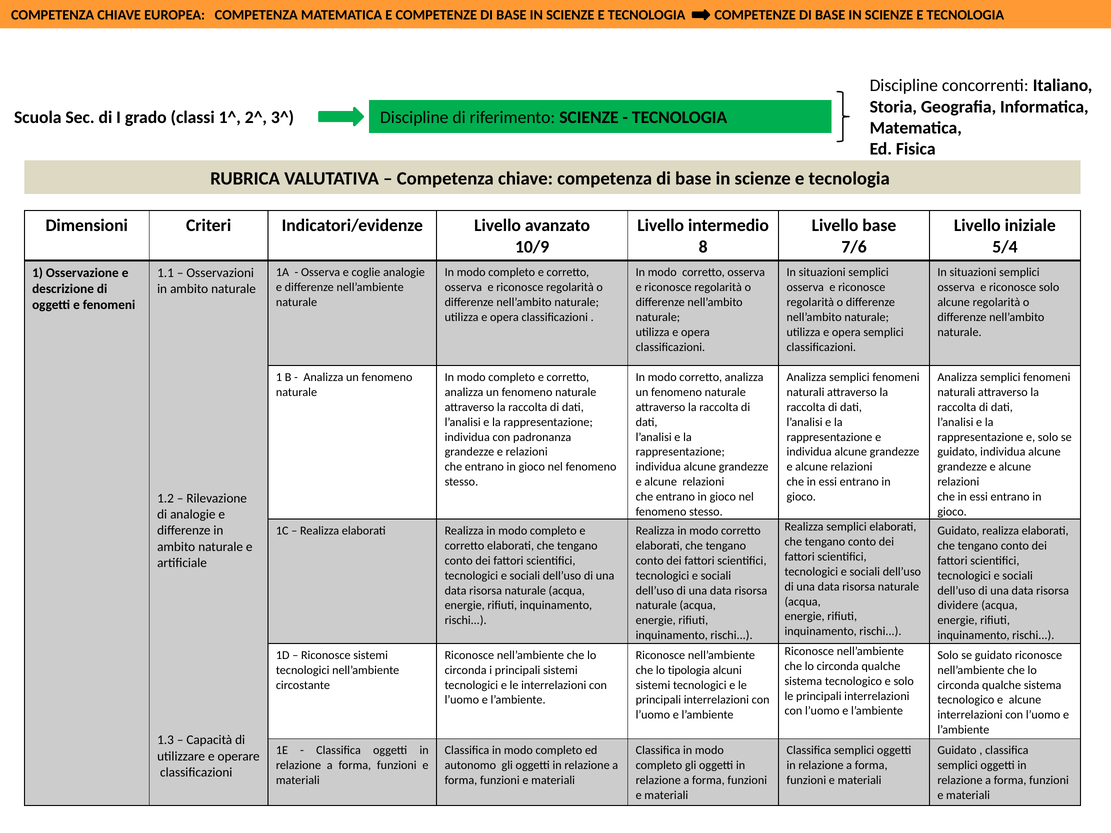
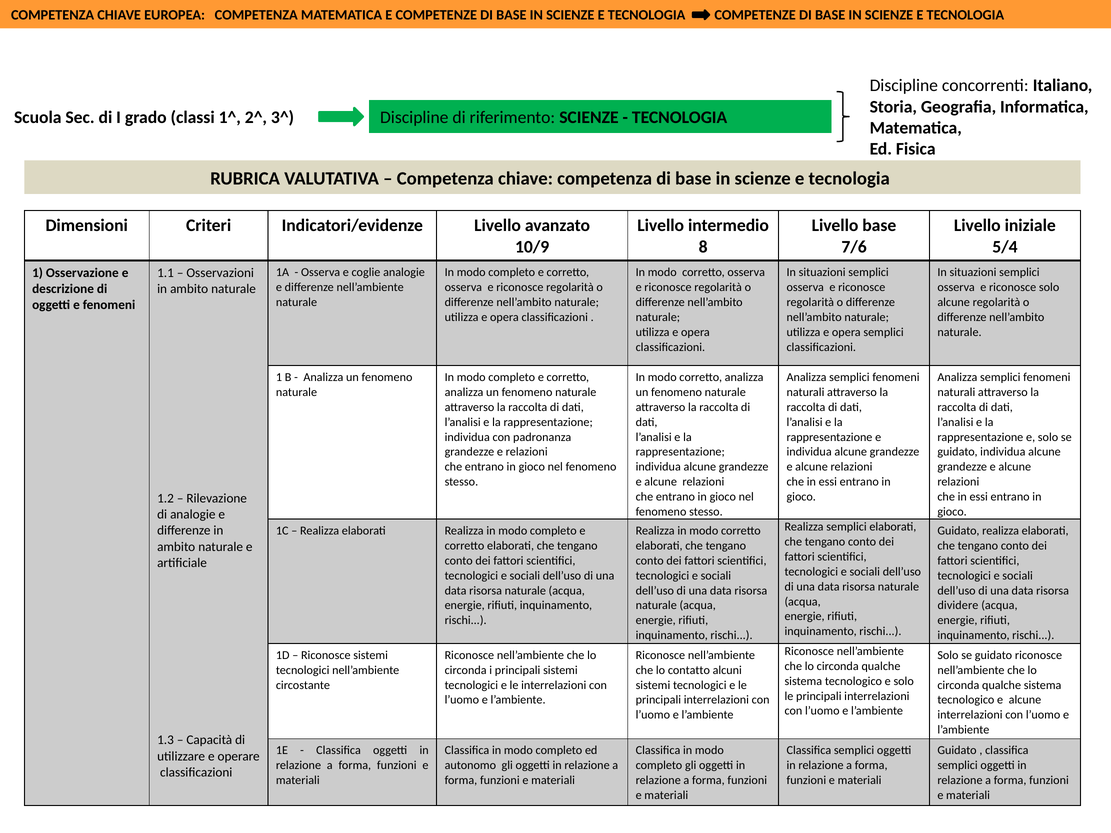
tipologia: tipologia -> contatto
